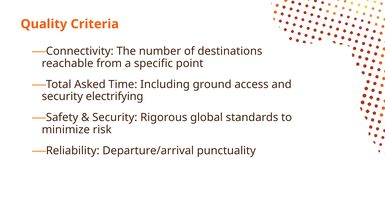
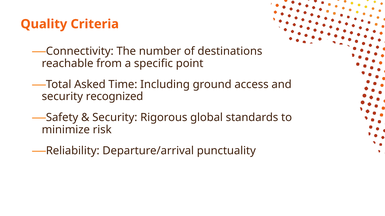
electrifying: electrifying -> recognized
